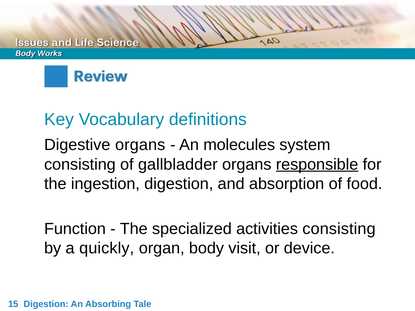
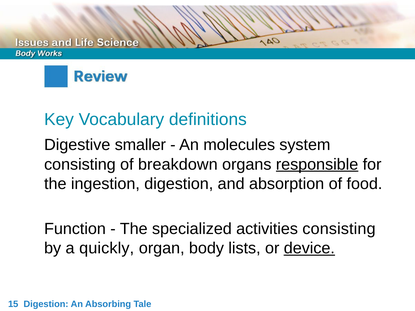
Digestive organs: organs -> smaller
gallbladder: gallbladder -> breakdown
visit: visit -> lists
device underline: none -> present
